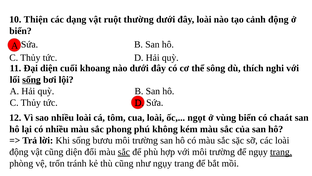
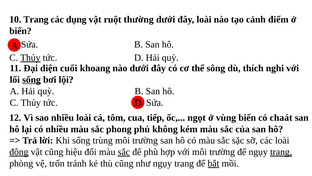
10 Thiện: Thiện -> Trang
dạng: dạng -> dụng
cảnh động: động -> điểm
Thủy at (30, 58) underline: none -> present
cua loài: loài -> tiếp
bươu: bươu -> trùng
động at (19, 152) underline: none -> present
cũng diện: diện -> hiệu
bắt underline: none -> present
